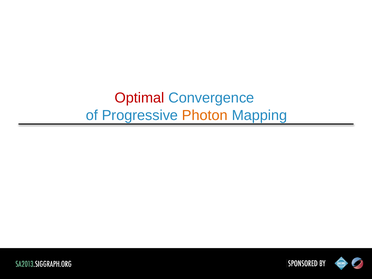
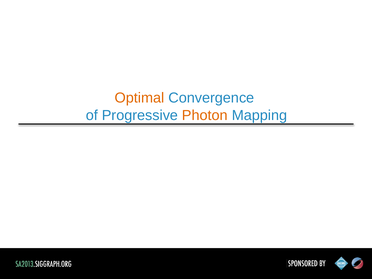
Optimal colour: red -> orange
